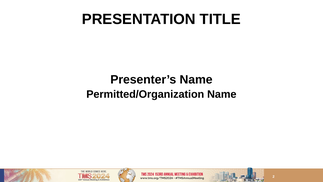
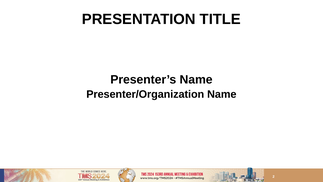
Permitted/Organization: Permitted/Organization -> Presenter/Organization
